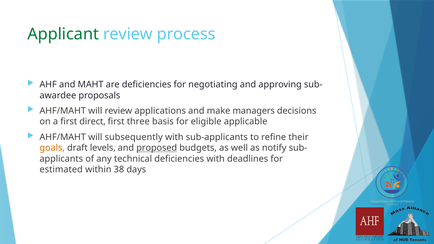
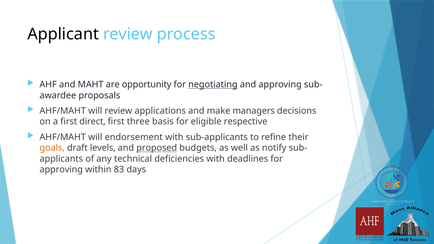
Applicant colour: green -> black
are deficiencies: deficiencies -> opportunity
negotiating underline: none -> present
applicable: applicable -> respective
subsequently: subsequently -> endorsement
estimated at (61, 170): estimated -> approving
38: 38 -> 83
